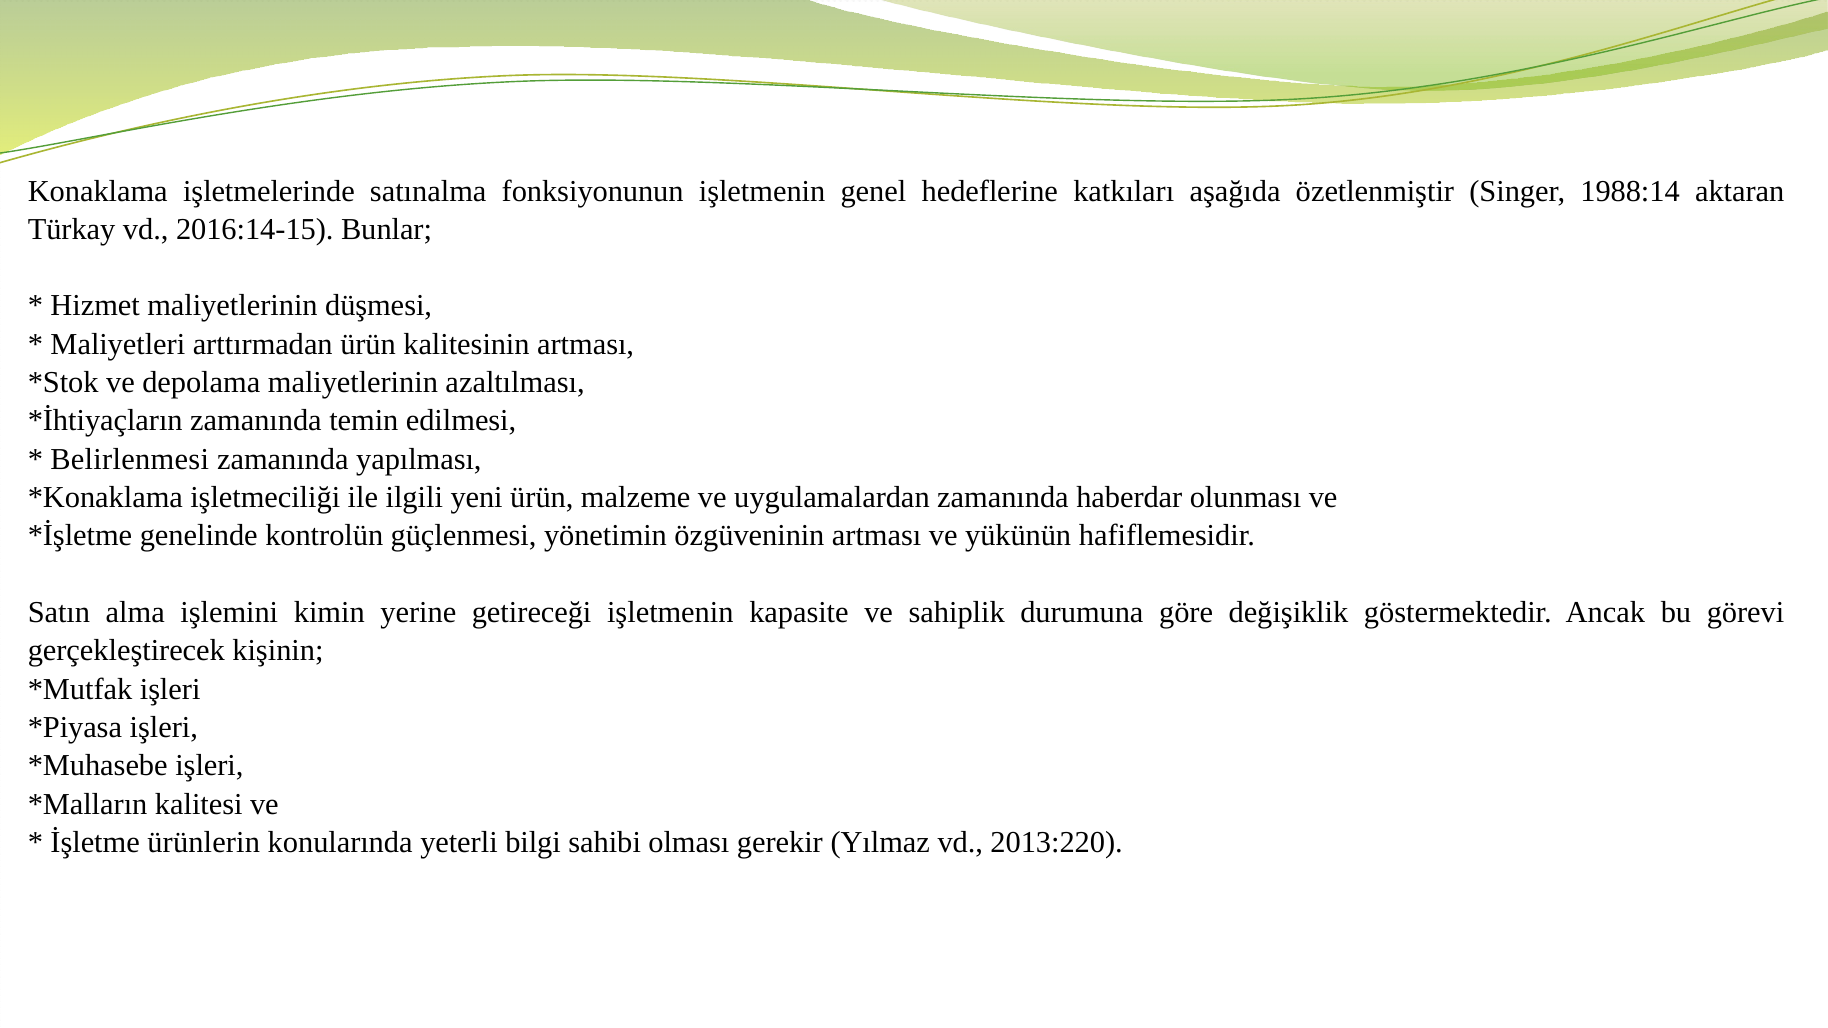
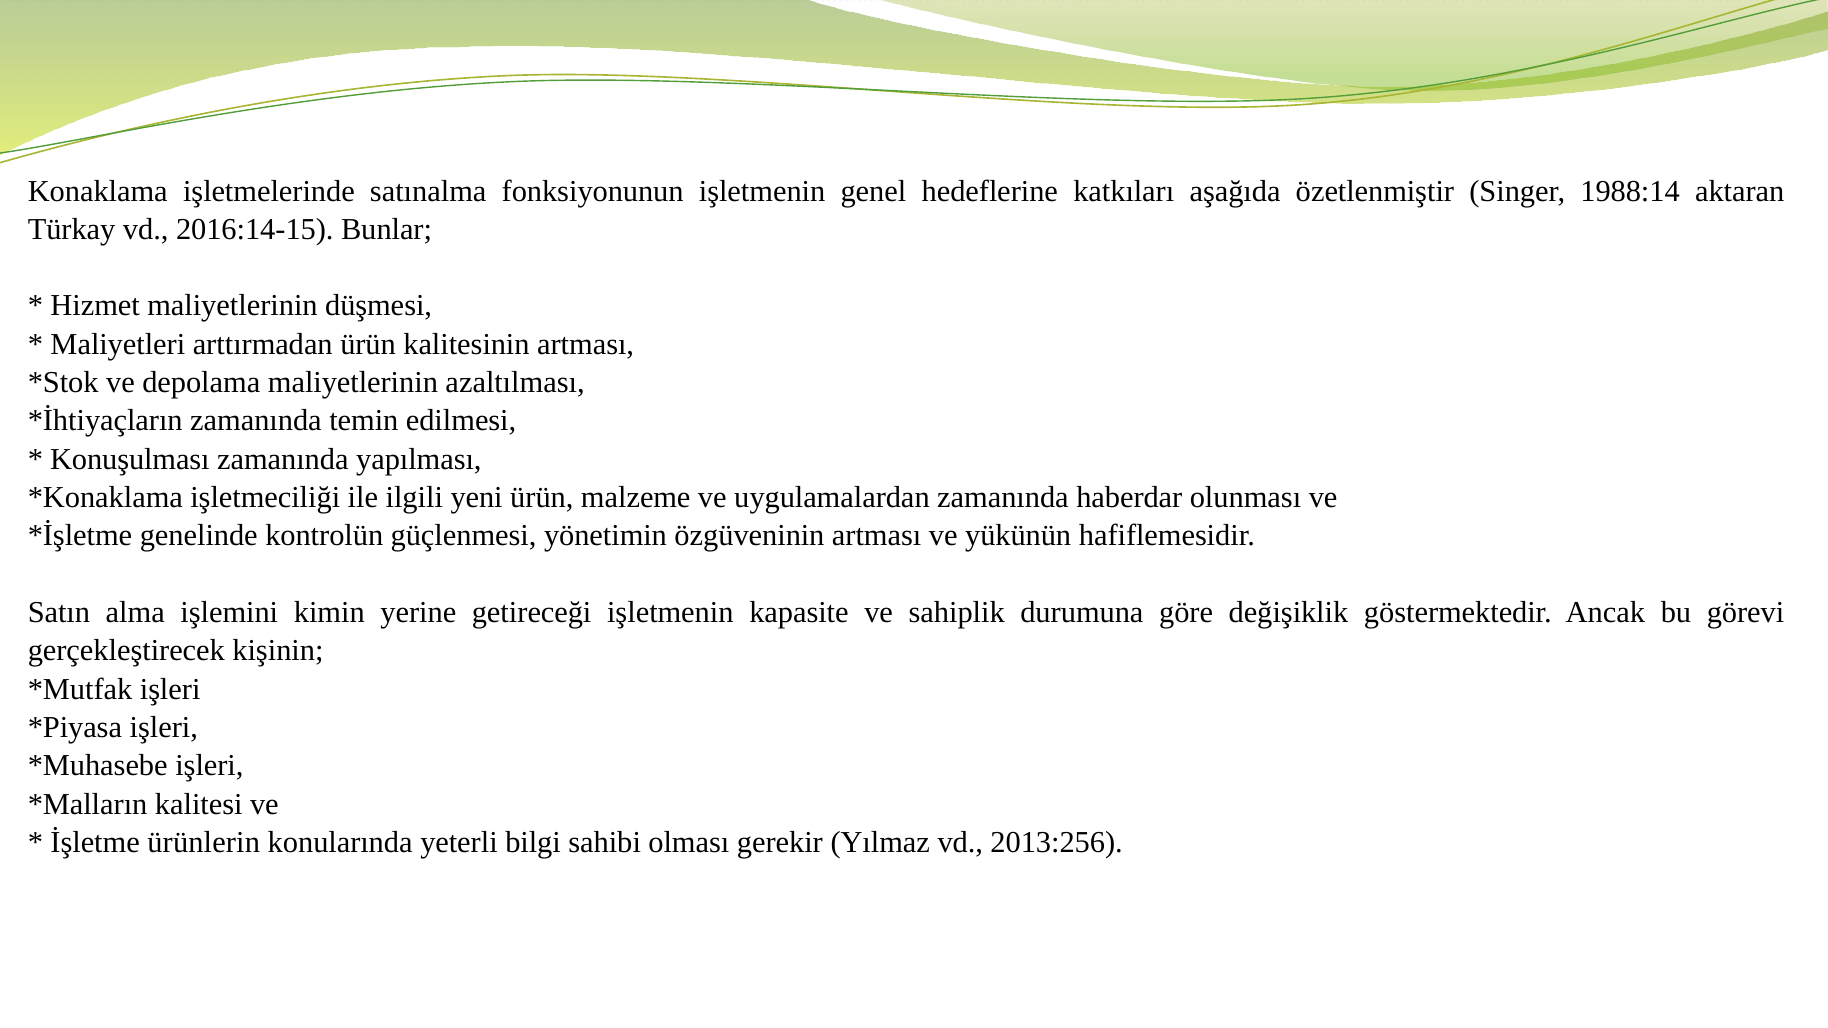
Belirlenmesi: Belirlenmesi -> Konuşulması
2013:220: 2013:220 -> 2013:256
